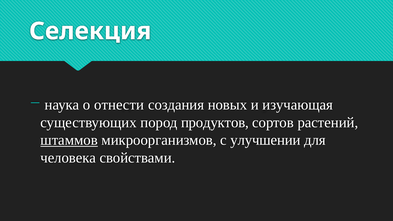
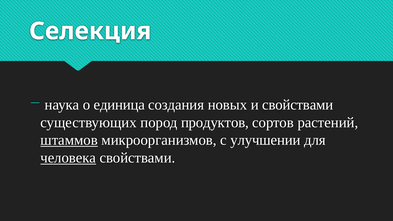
отнести: отнести -> единица
и изучающая: изучающая -> свойствами
человека underline: none -> present
